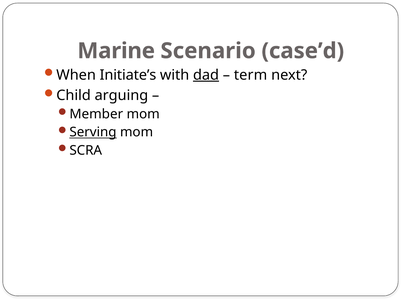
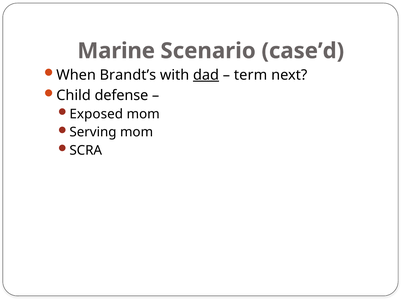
Initiate’s: Initiate’s -> Brandt’s
arguing: arguing -> defense
Member: Member -> Exposed
Serving underline: present -> none
